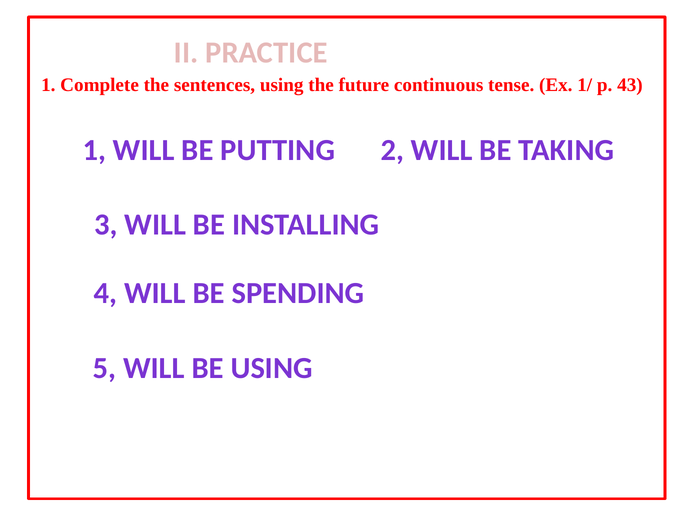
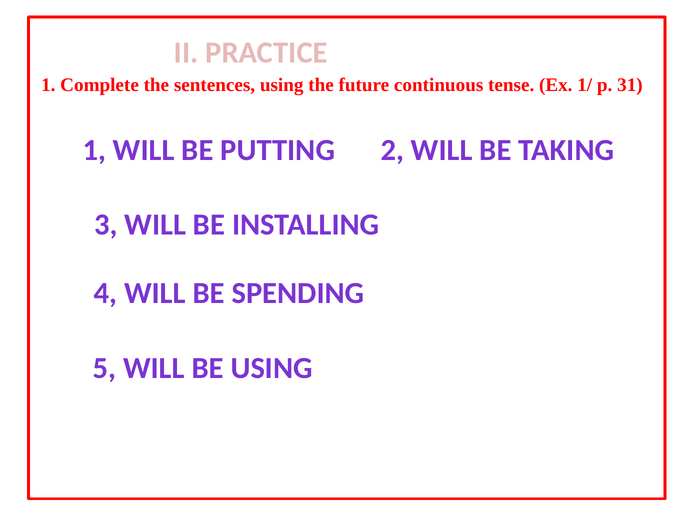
43: 43 -> 31
